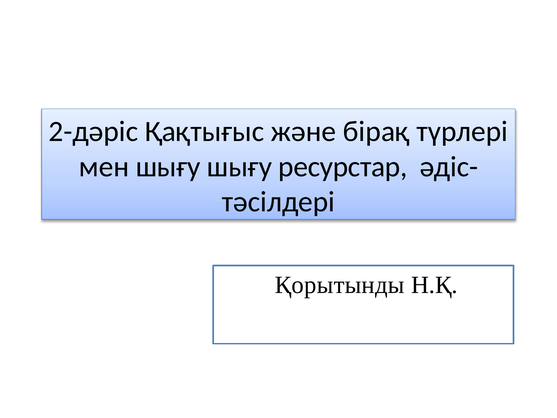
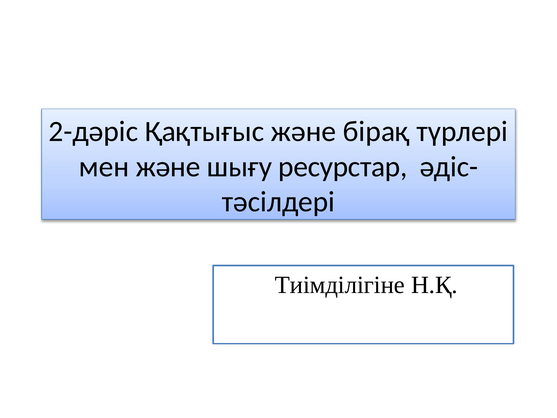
мен шығу: шығу -> және
Қорытынды: Қорытынды -> Тиімділігіне
